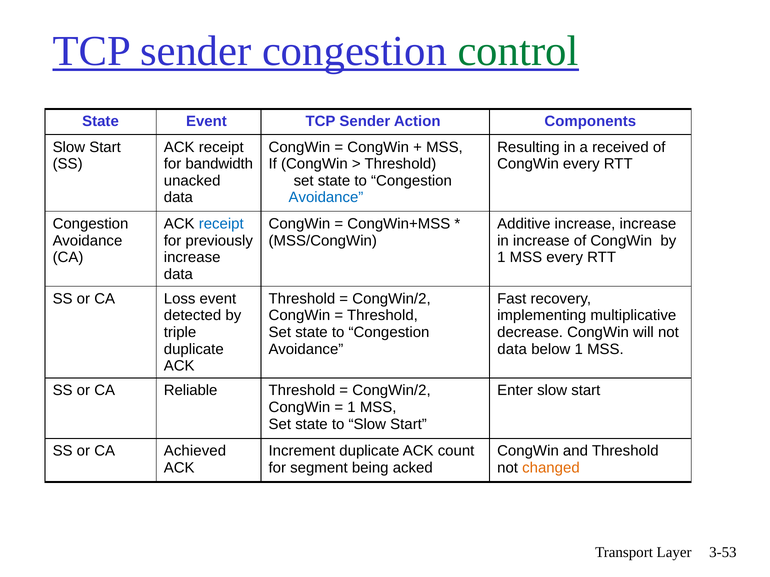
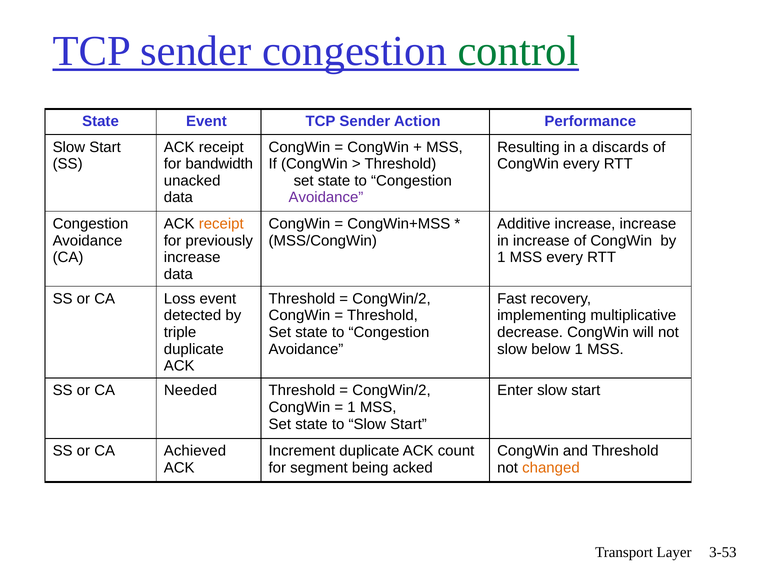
Components: Components -> Performance
received: received -> discards
Avoidance at (326, 198) colour: blue -> purple
receipt at (221, 224) colour: blue -> orange
data at (512, 349): data -> slow
Reliable: Reliable -> Needed
